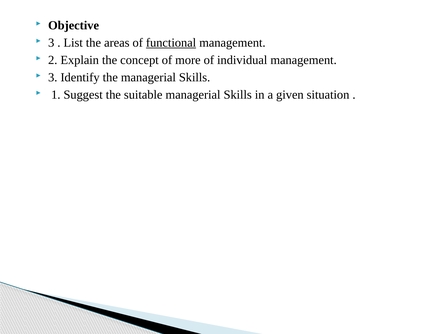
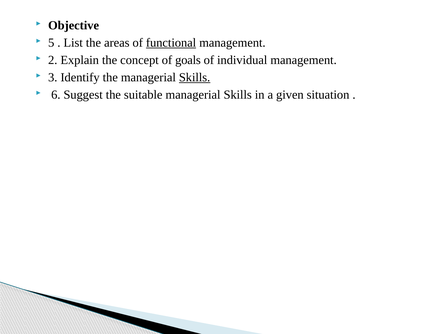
3 at (51, 43): 3 -> 5
more: more -> goals
Skills at (195, 77) underline: none -> present
1: 1 -> 6
